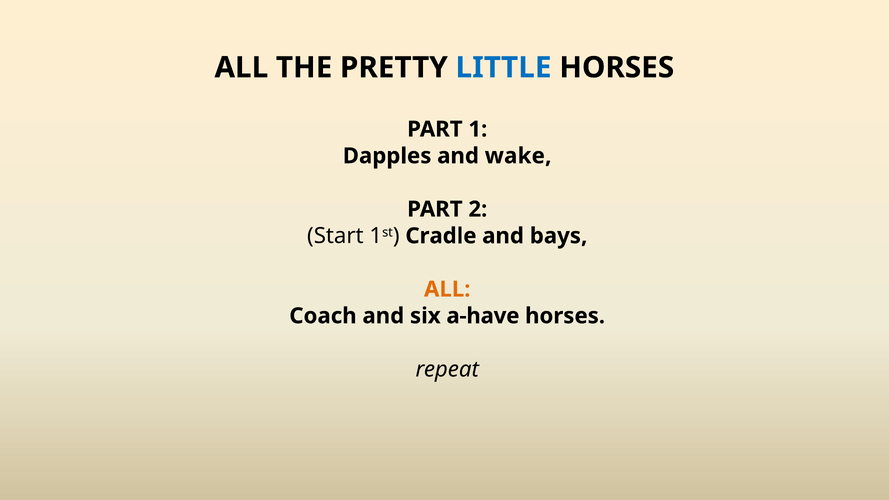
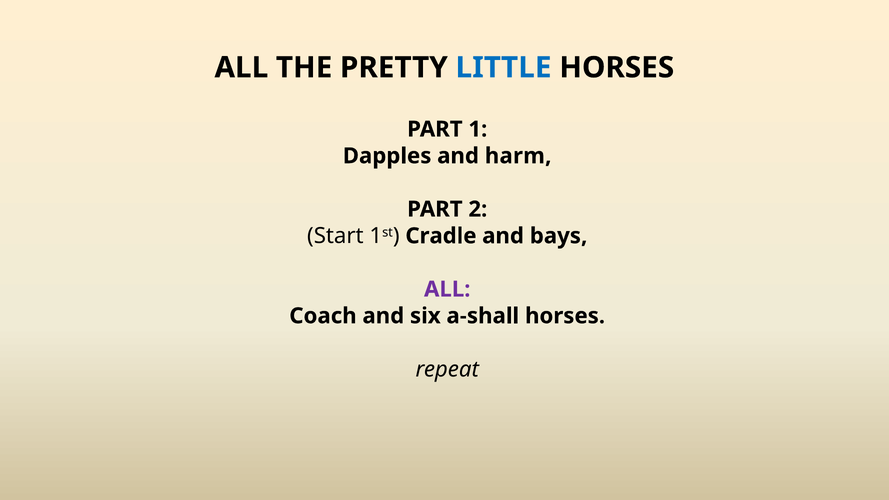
wake: wake -> harm
ALL at (447, 289) colour: orange -> purple
a-have: a-have -> a-shall
